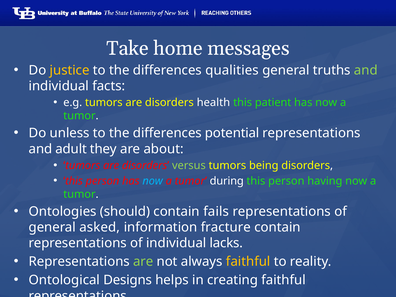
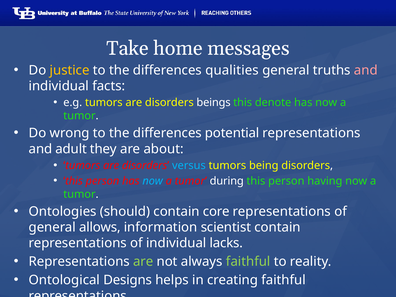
and at (366, 70) colour: light green -> pink
health: health -> beings
patient: patient -> denote
unless: unless -> wrong
versus colour: light green -> light blue
fails: fails -> core
asked: asked -> allows
fracture: fracture -> scientist
faithful at (248, 262) colour: yellow -> light green
